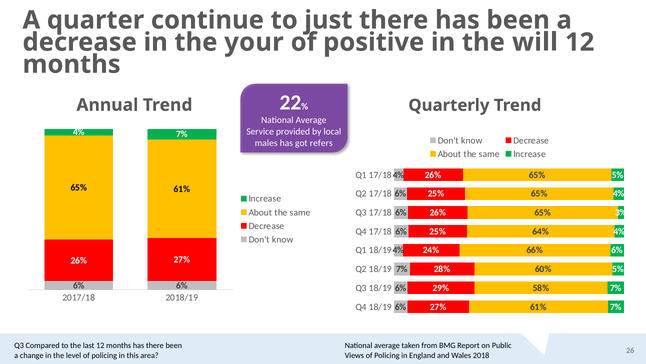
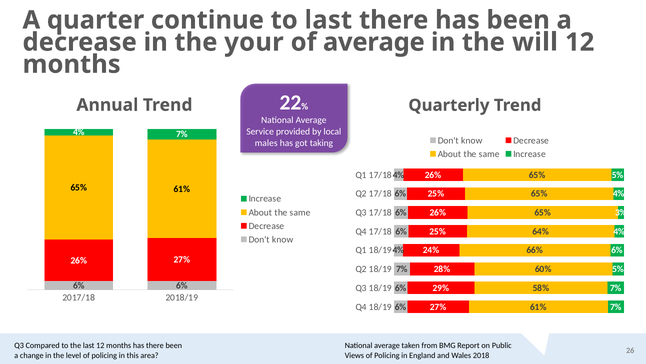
to just: just -> last
of positive: positive -> average
refers: refers -> taking
